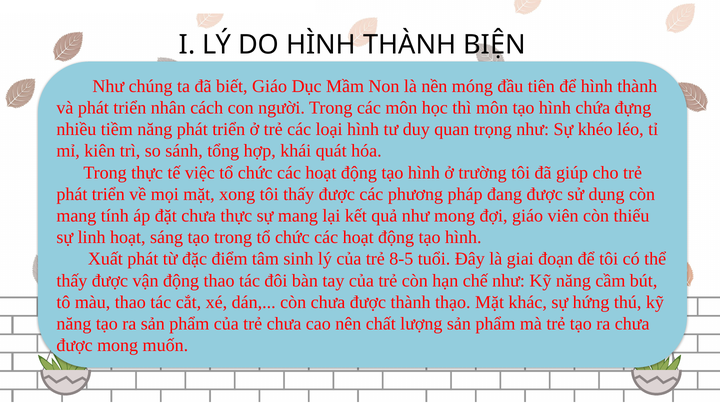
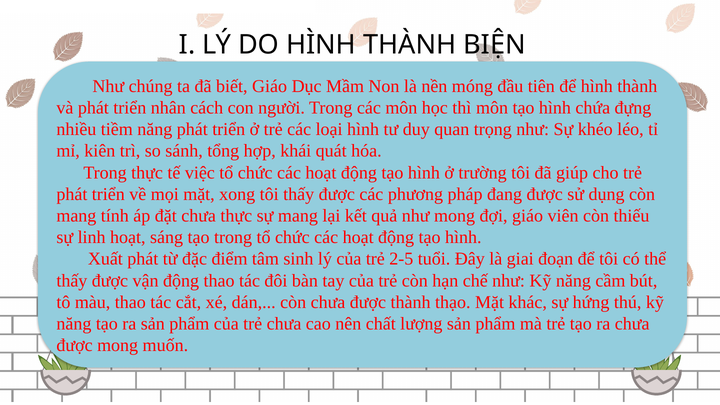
8-5: 8-5 -> 2-5
